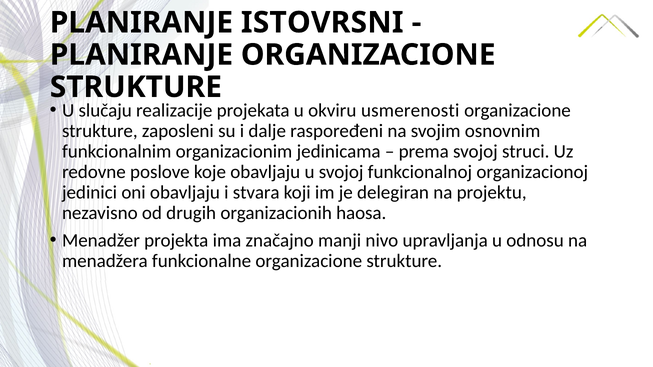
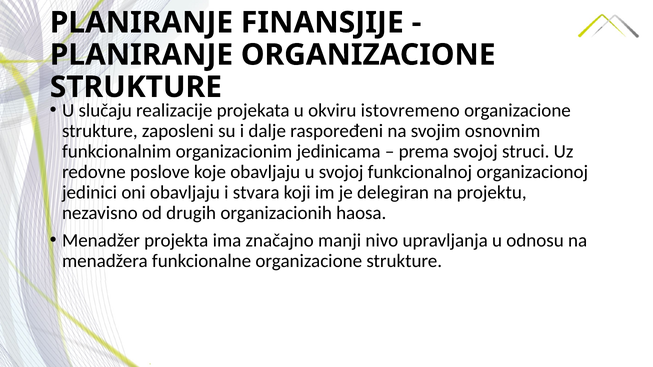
ISTOVRSNI: ISTOVRSNI -> FINANSJIJE
usmerenosti: usmerenosti -> istovremeno
